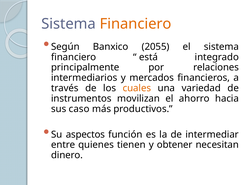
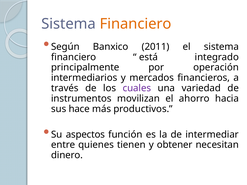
2055: 2055 -> 2011
relaciones: relaciones -> operación
cuales colour: orange -> purple
caso: caso -> hace
